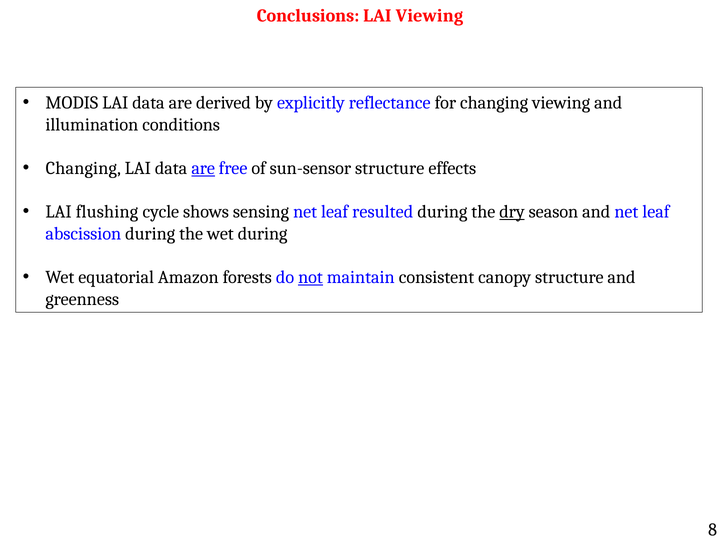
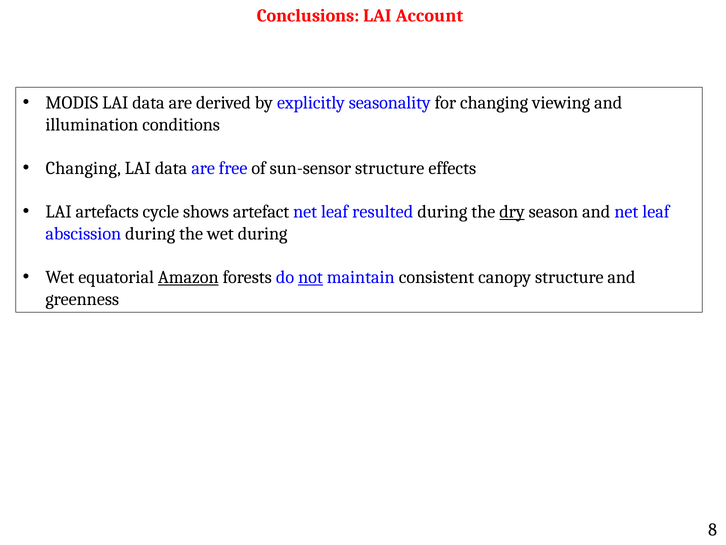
LAI Viewing: Viewing -> Account
reflectance: reflectance -> seasonality
are at (203, 168) underline: present -> none
flushing: flushing -> artefacts
sensing: sensing -> artefact
Amazon underline: none -> present
